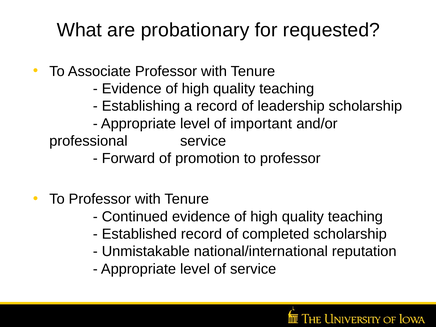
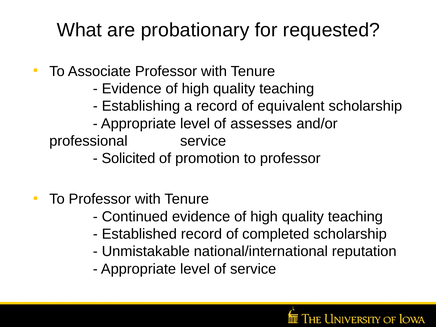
leadership: leadership -> equivalent
important: important -> assesses
Forward: Forward -> Solicited
